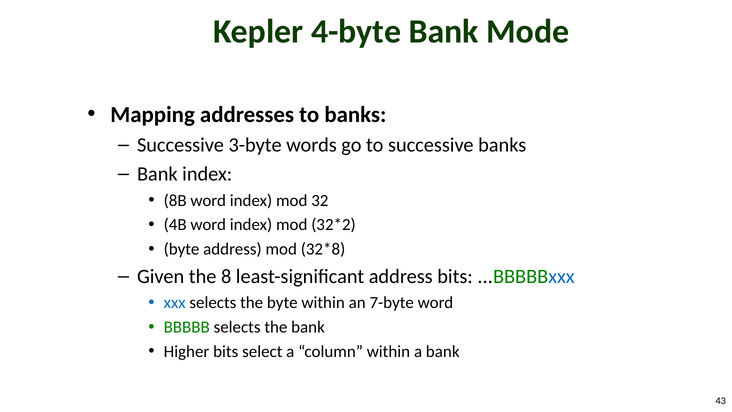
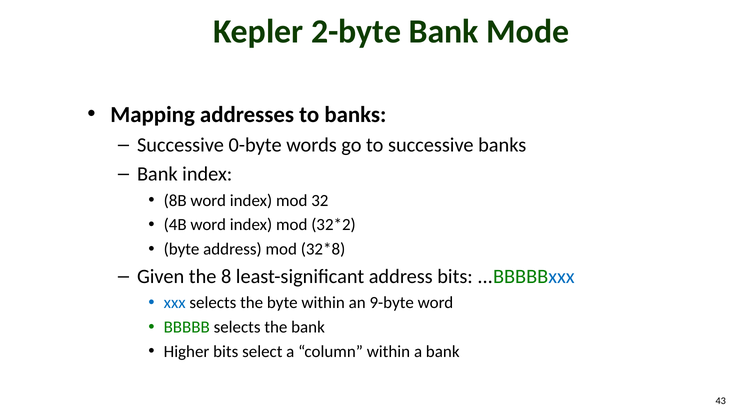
4-byte: 4-byte -> 2-byte
3-byte: 3-byte -> 0-byte
7-byte: 7-byte -> 9-byte
